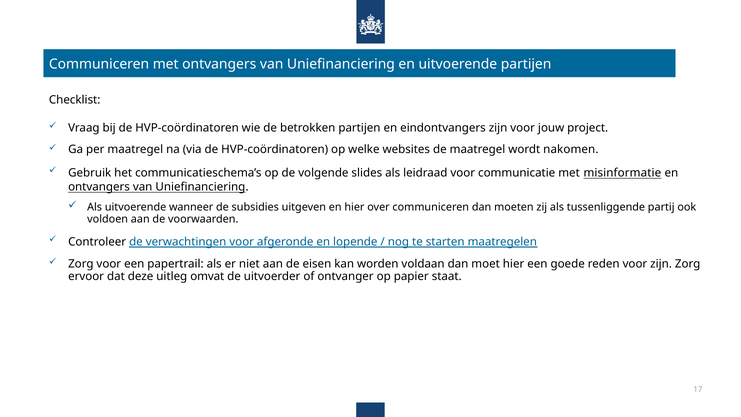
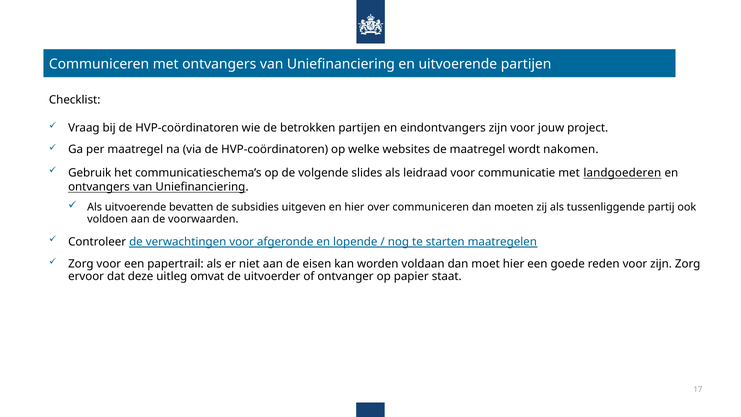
misinformatie: misinformatie -> landgoederen
wanneer: wanneer -> bevatten
